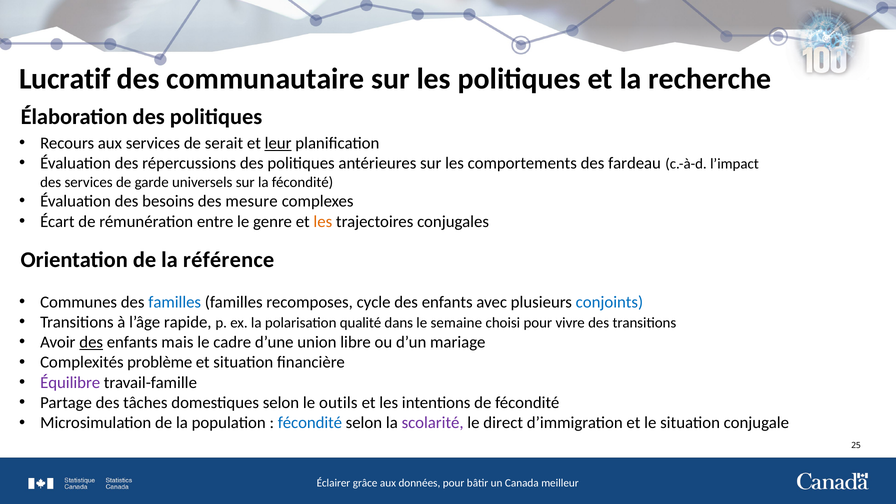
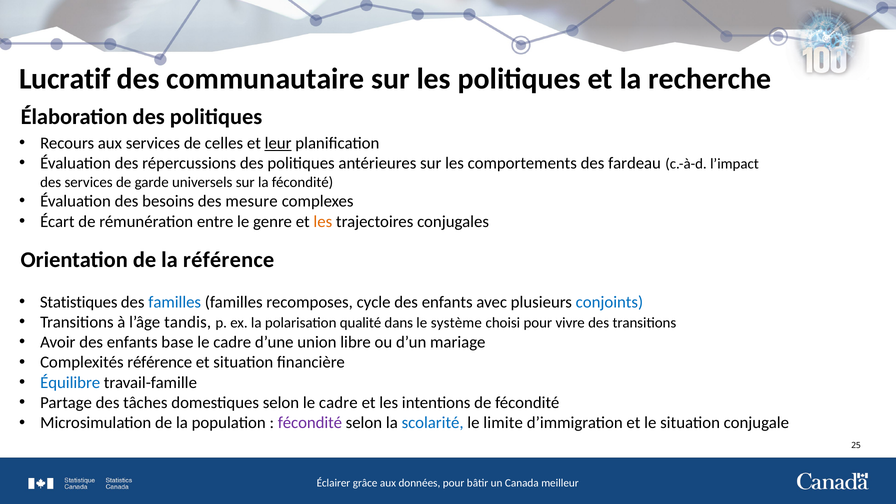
serait: serait -> celles
Communes: Communes -> Statistiques
rapide: rapide -> tandis
semaine: semaine -> système
des at (91, 342) underline: present -> none
mais: mais -> base
Complexités problème: problème -> référence
Équilibre colour: purple -> blue
selon le outils: outils -> cadre
fécondité at (310, 423) colour: blue -> purple
scolarité colour: purple -> blue
direct: direct -> limite
